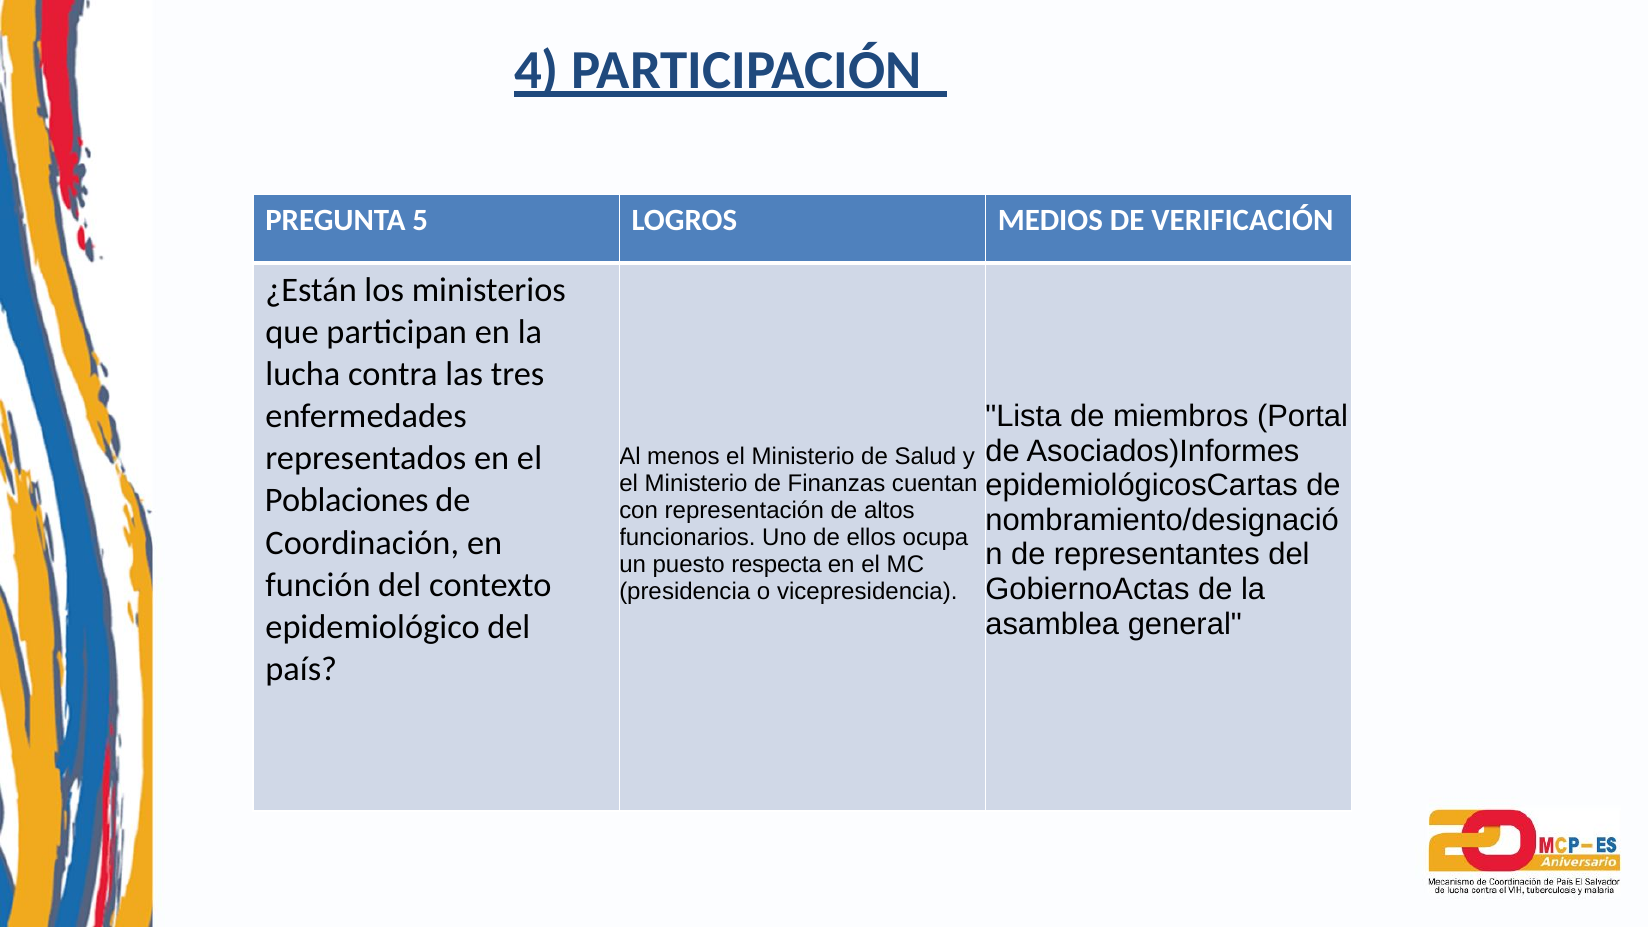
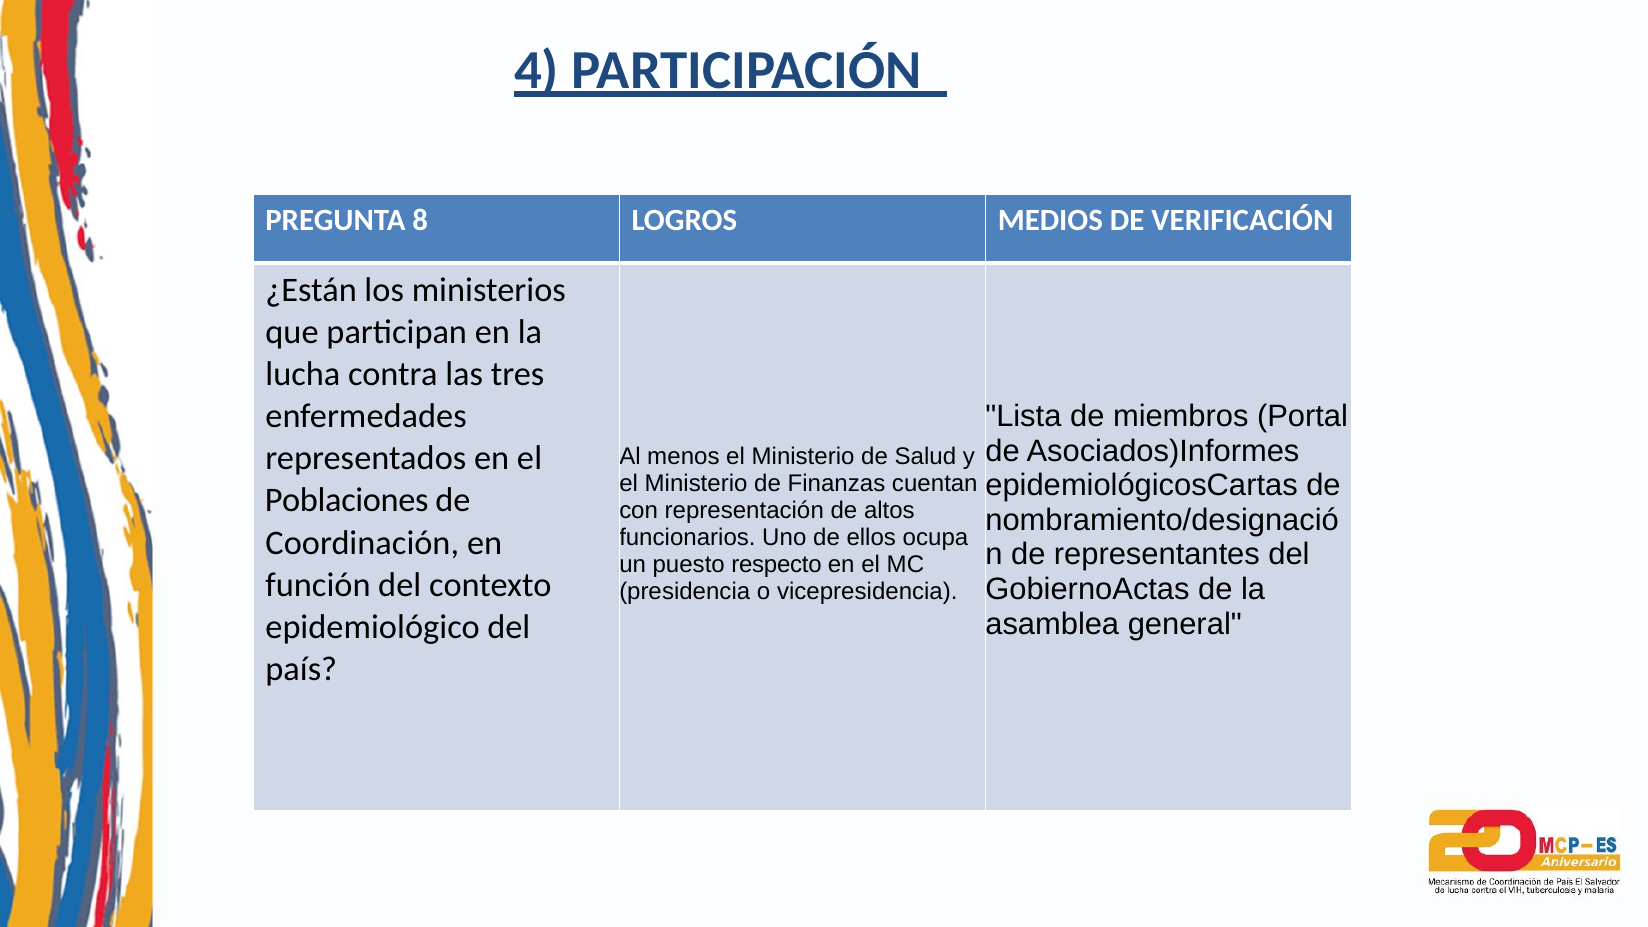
5: 5 -> 8
respecta: respecta -> respecto
